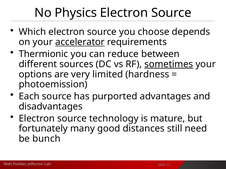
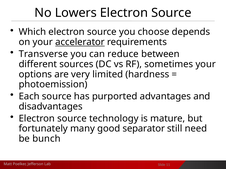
Physics: Physics -> Lowers
Thermionic: Thermionic -> Transverse
sometimes underline: present -> none
distances: distances -> separator
